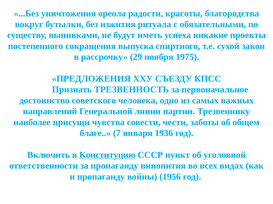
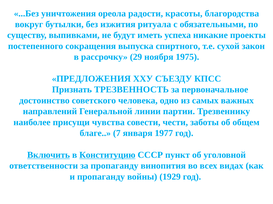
1936: 1936 -> 1977
Включить underline: none -> present
1956: 1956 -> 1929
